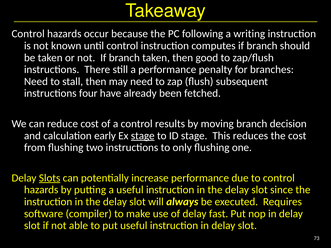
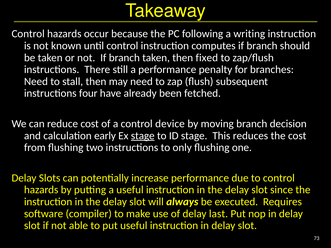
good: good -> fixed
results: results -> device
Slots underline: present -> none
fast: fast -> last
